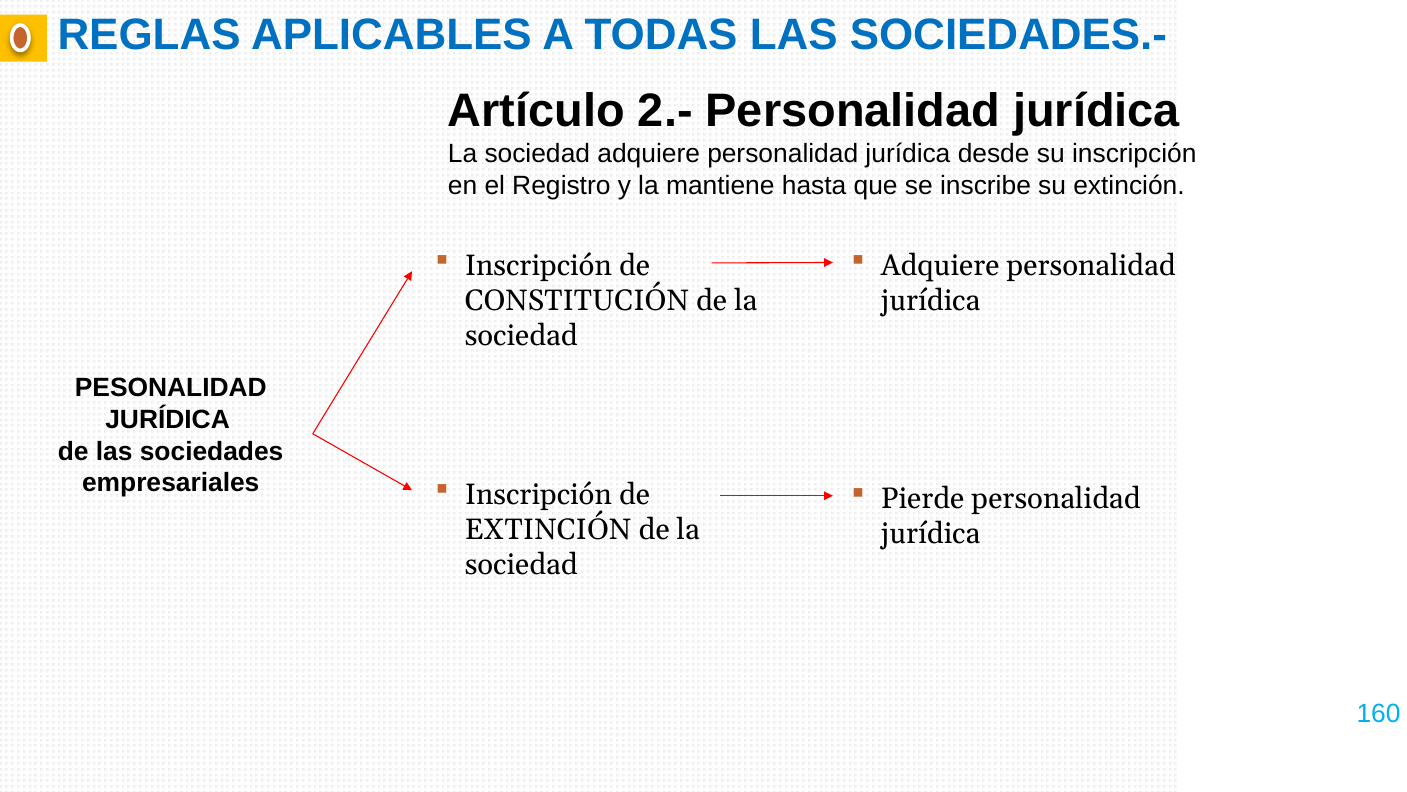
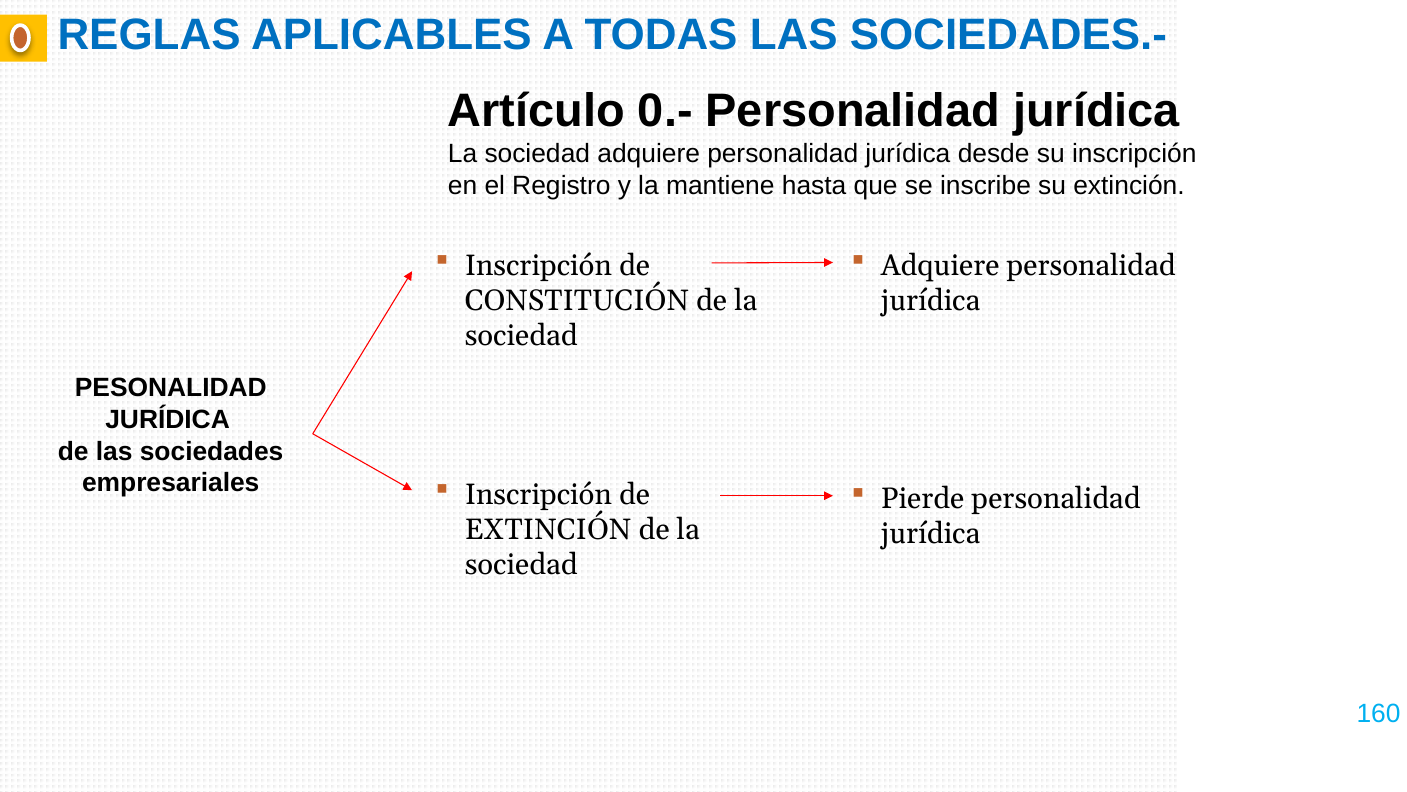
2.-: 2.- -> 0.-
